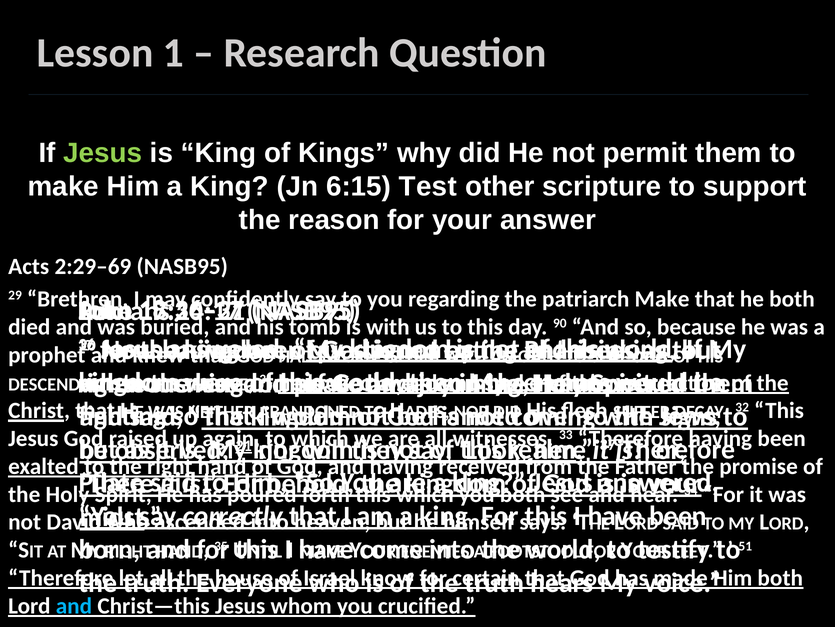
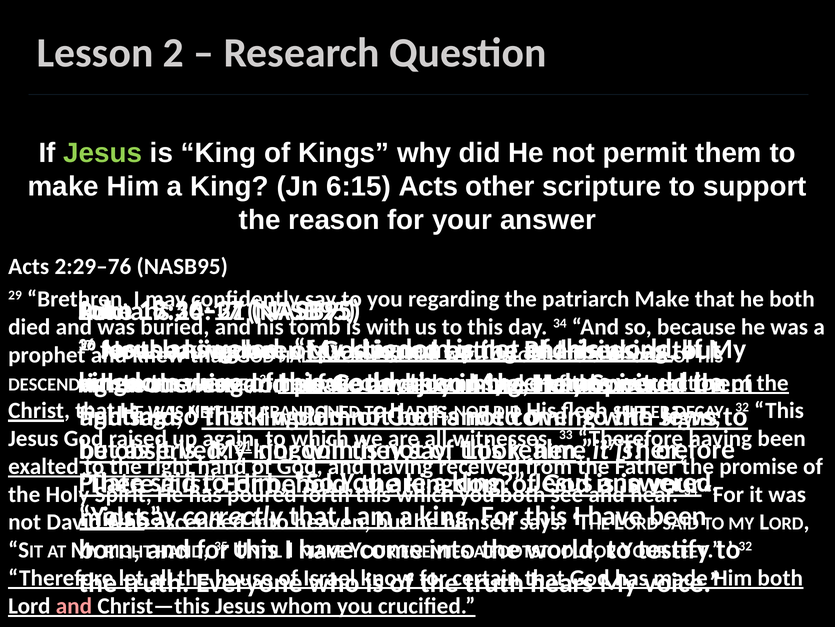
1: 1 -> 2
6:15 Test: Test -> Acts
2:29–69: 2:29–69 -> 2:29–76
day 90: 90 -> 34
51 at (745, 546): 51 -> 32
and at (74, 605) colour: light blue -> pink
